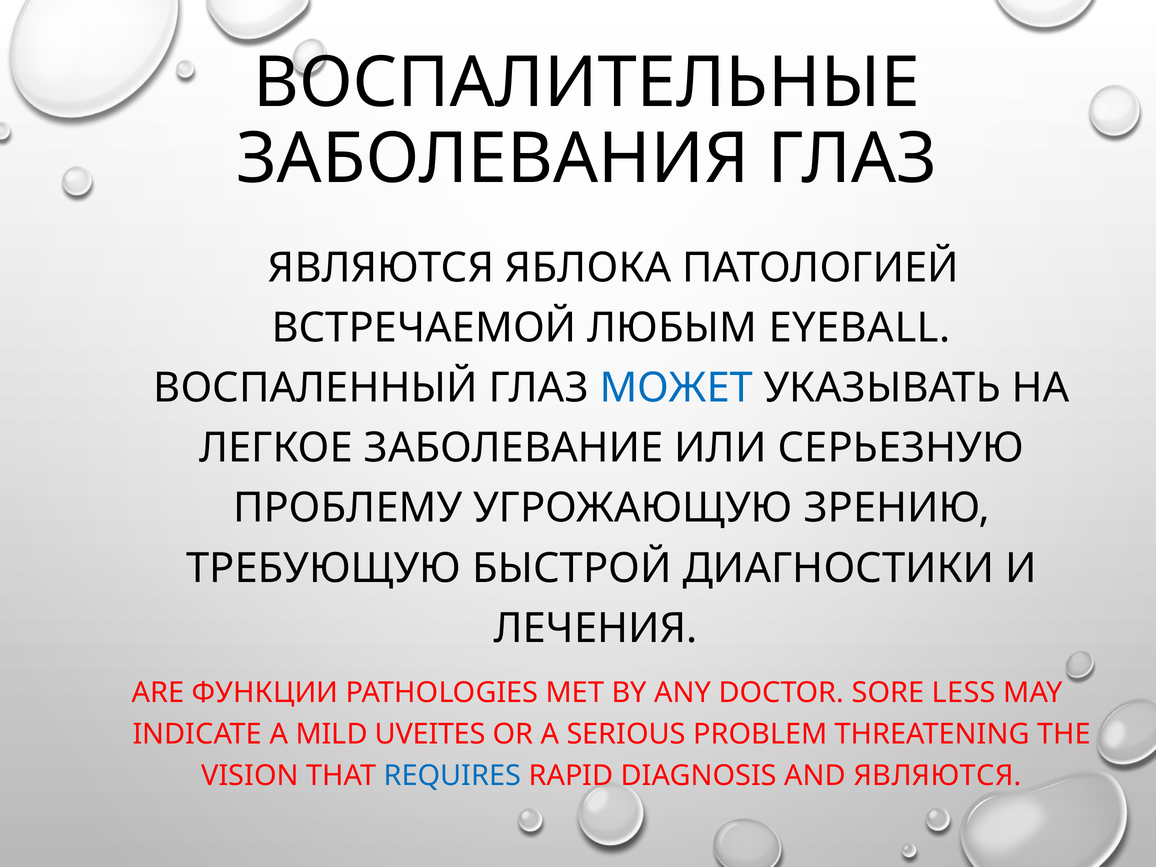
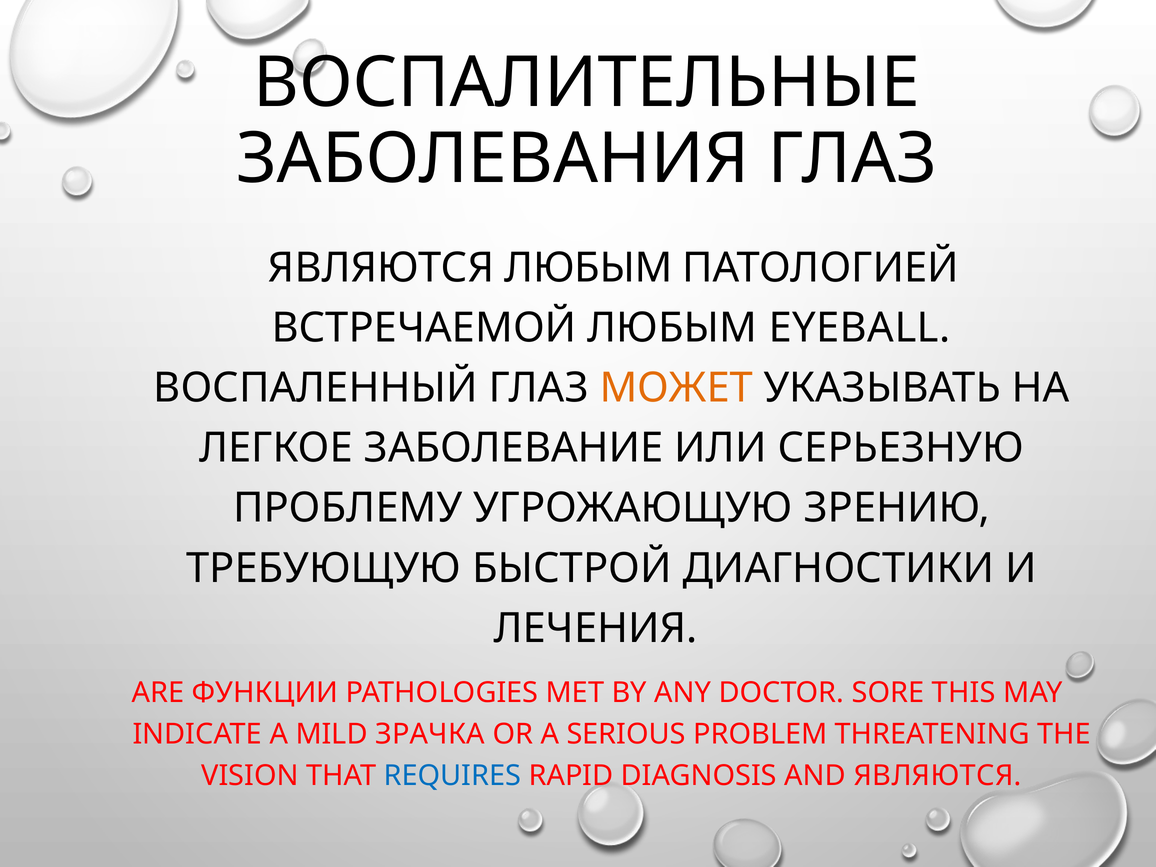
ЯВЛЯЮТСЯ ЯБЛОКА: ЯБЛОКА -> ЛЮБЫМ
МОЖЕТ colour: blue -> orange
LESS: LESS -> THIS
UVEITES: UVEITES -> ЗРАЧКА
